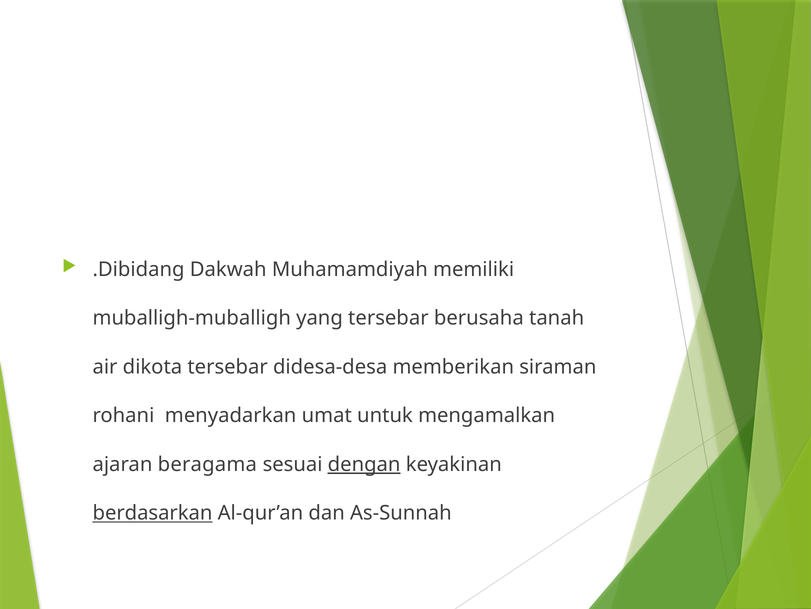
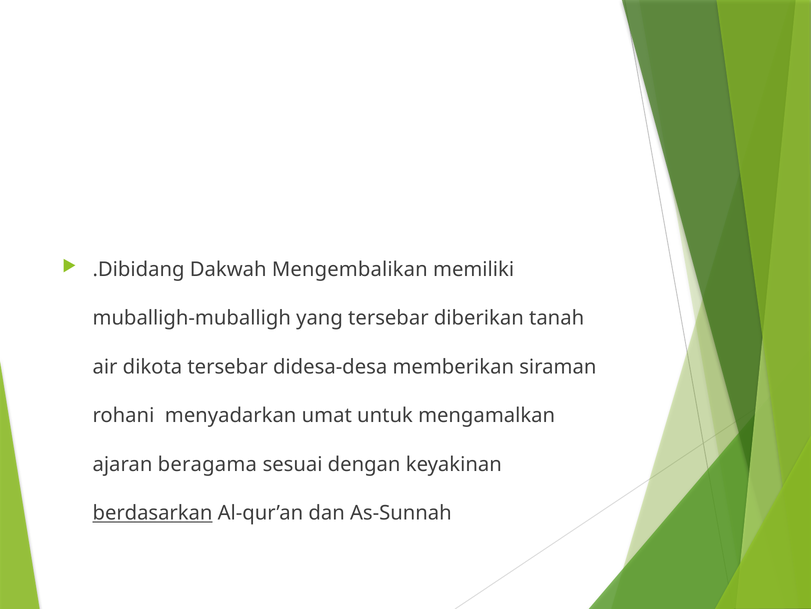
Muhamamdiyah: Muhamamdiyah -> Mengembalikan
berusaha: berusaha -> diberikan
dengan underline: present -> none
